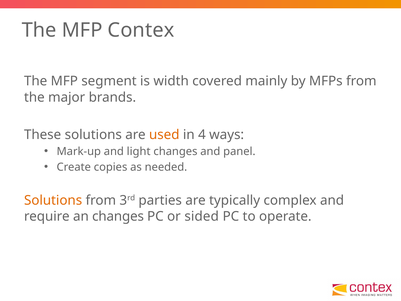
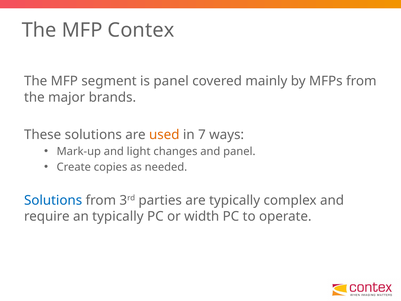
is width: width -> panel
4: 4 -> 7
Solutions at (53, 200) colour: orange -> blue
an changes: changes -> typically
sided: sided -> width
